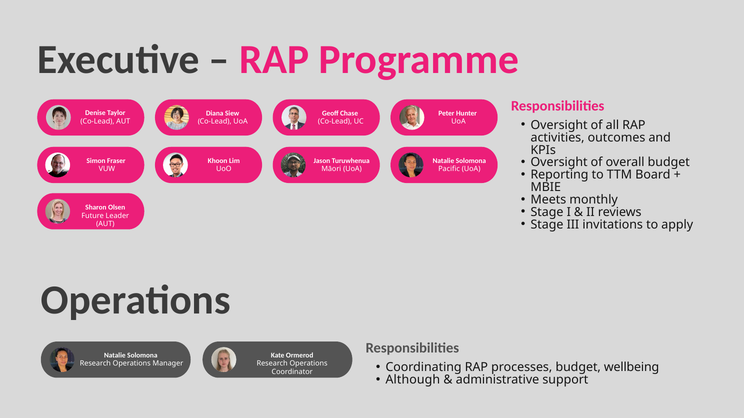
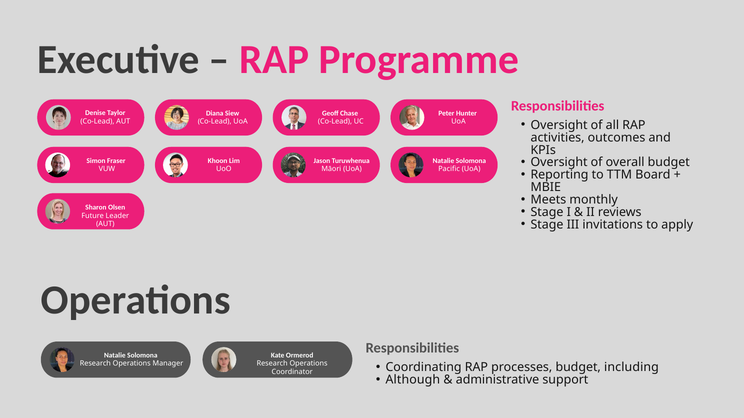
wellbeing: wellbeing -> including
